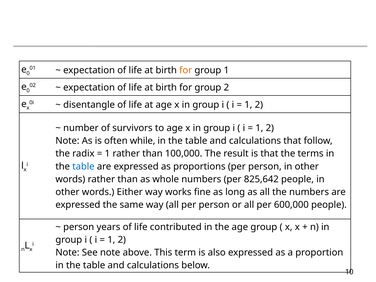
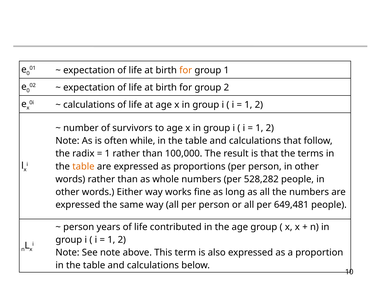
disentangle at (89, 105): disentangle -> calculations
table at (83, 166) colour: blue -> orange
825,642: 825,642 -> 528,282
600,000: 600,000 -> 649,481
